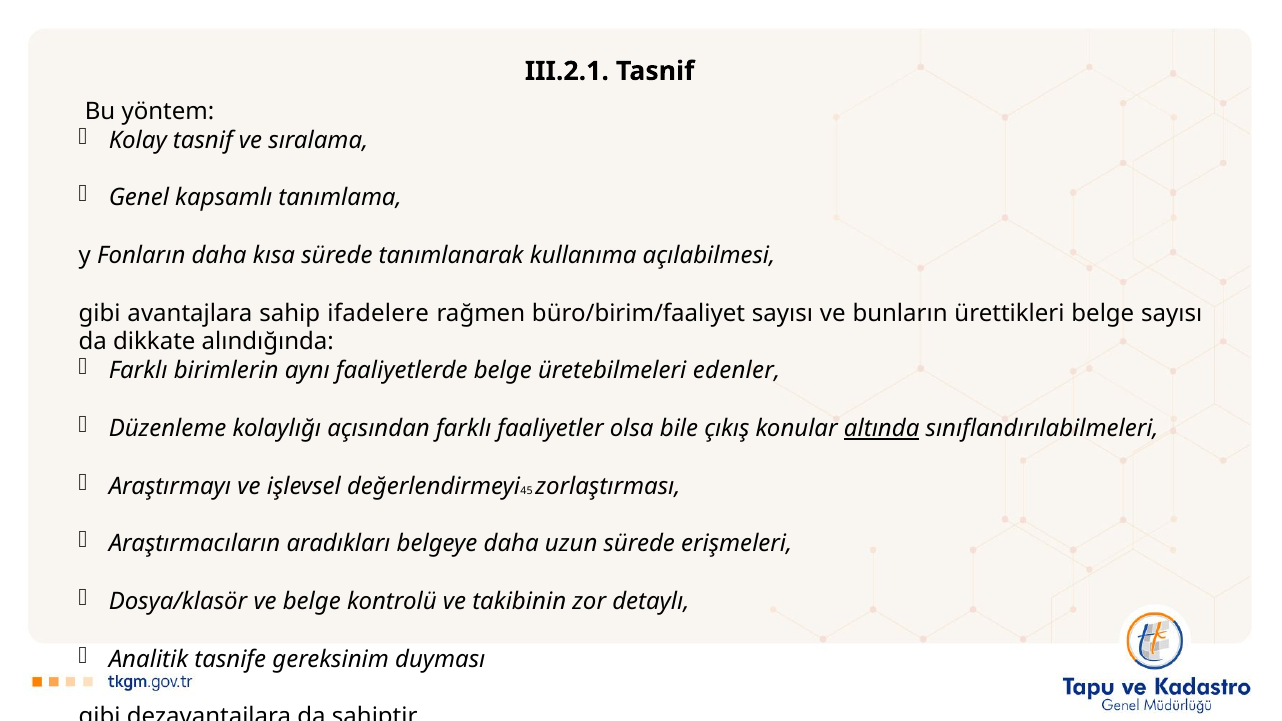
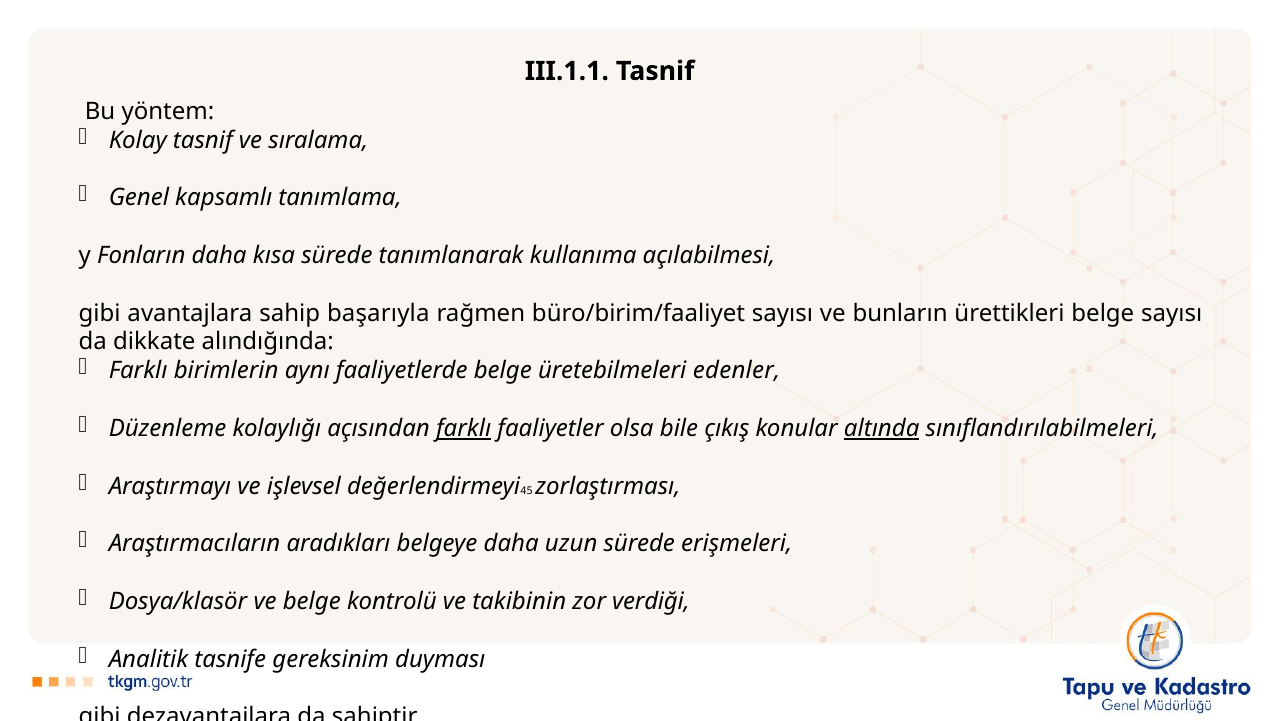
III.2.1: III.2.1 -> III.1.1
ifadelere: ifadelere -> başarıyla
farklı at (464, 429) underline: none -> present
detaylı: detaylı -> verdiği
